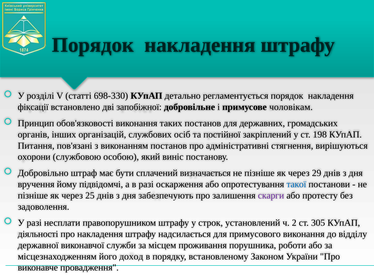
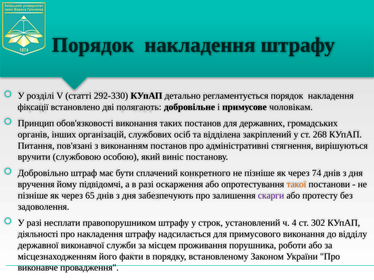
698-330: 698-330 -> 292-330
запобіжної: запобіжної -> полягають
постійної: постійної -> відділена
198: 198 -> 268
охорони: охорони -> вручити
визначається: визначається -> конкретного
29: 29 -> 74
такої colour: blue -> orange
25: 25 -> 65
2: 2 -> 4
305: 305 -> 302
доход: доход -> факти
